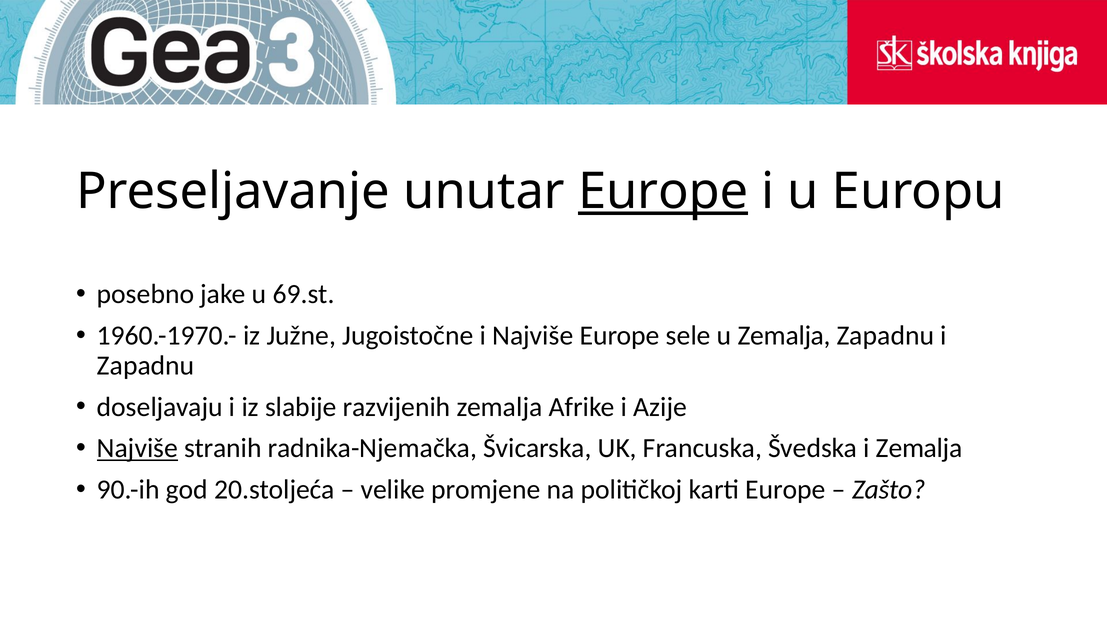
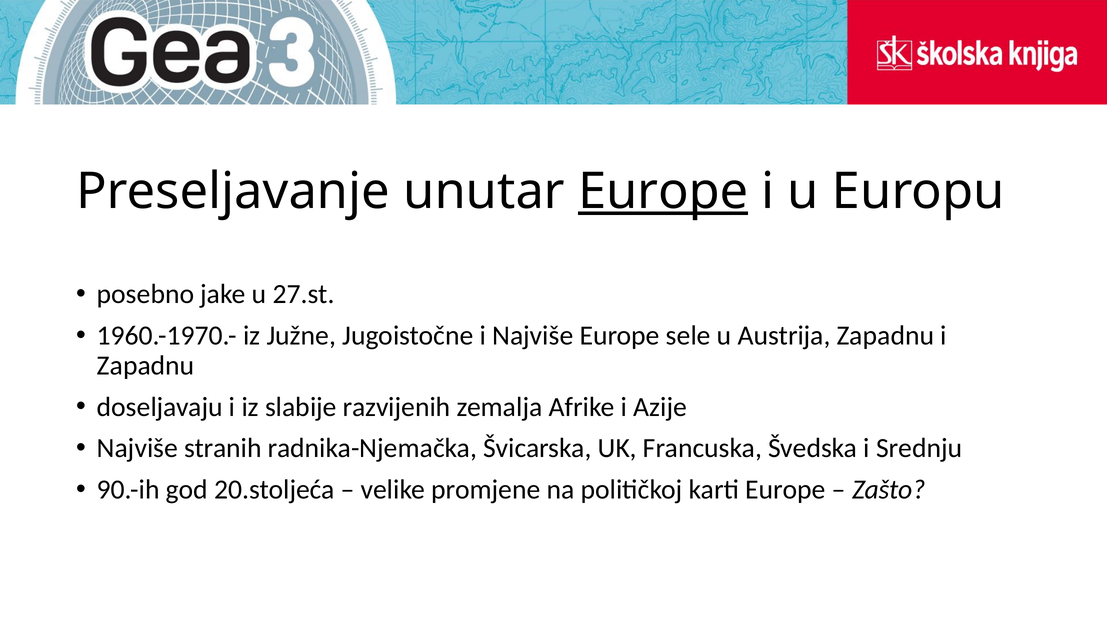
69.st: 69.st -> 27.st
u Zemalja: Zemalja -> Austrija
Najviše at (137, 448) underline: present -> none
i Zemalja: Zemalja -> Srednju
